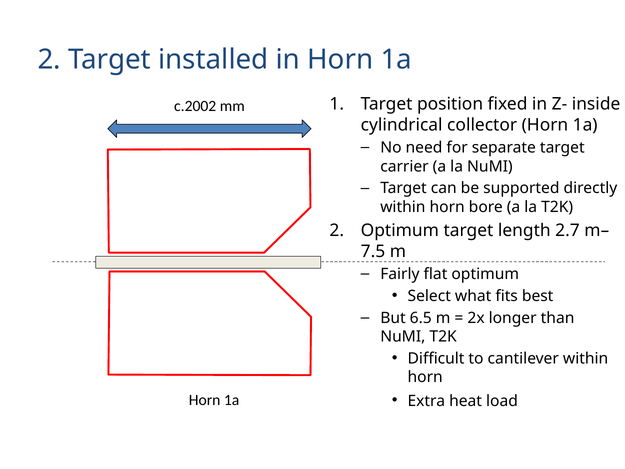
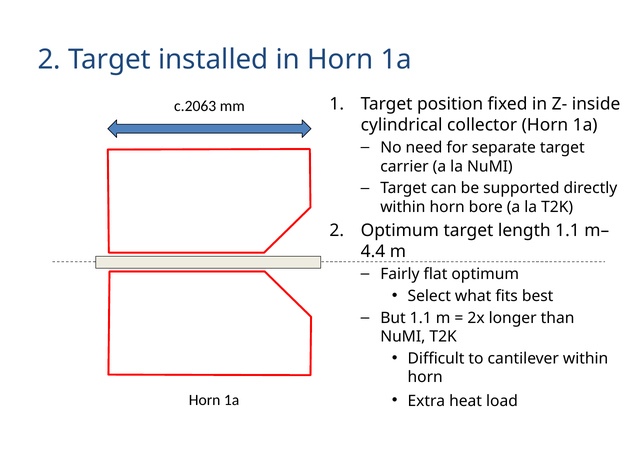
c.2002: c.2002 -> c.2063
length 2.7: 2.7 -> 1.1
7.5: 7.5 -> 4.4
But 6.5: 6.5 -> 1.1
